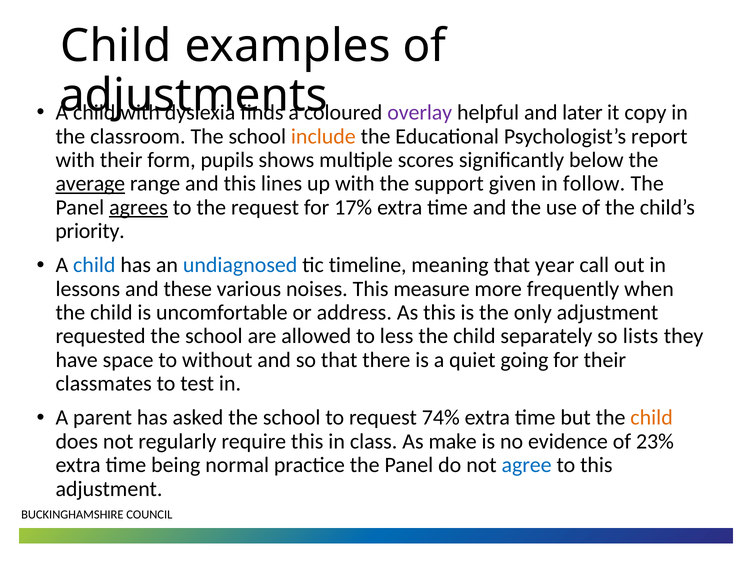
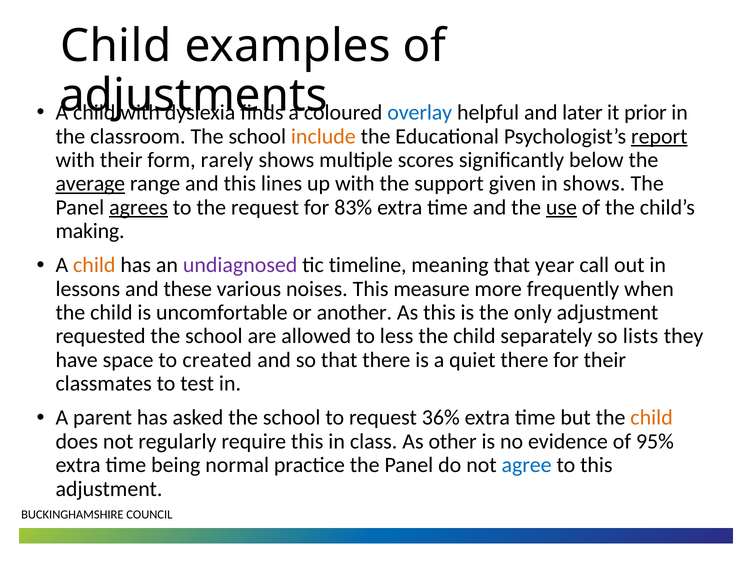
overlay colour: purple -> blue
copy: copy -> prior
report underline: none -> present
pupils: pupils -> rarely
in follow: follow -> shows
17%: 17% -> 83%
use underline: none -> present
priority: priority -> making
child at (94, 265) colour: blue -> orange
undiagnosed colour: blue -> purple
address: address -> another
without: without -> created
quiet going: going -> there
74%: 74% -> 36%
make: make -> other
23%: 23% -> 95%
